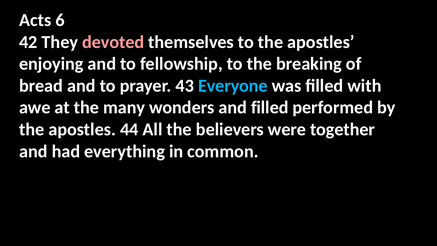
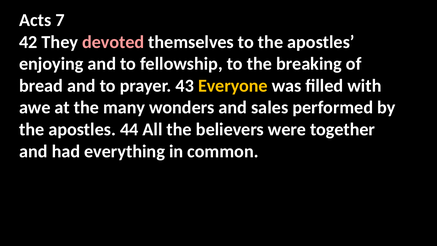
6: 6 -> 7
Everyone colour: light blue -> yellow
and filled: filled -> sales
